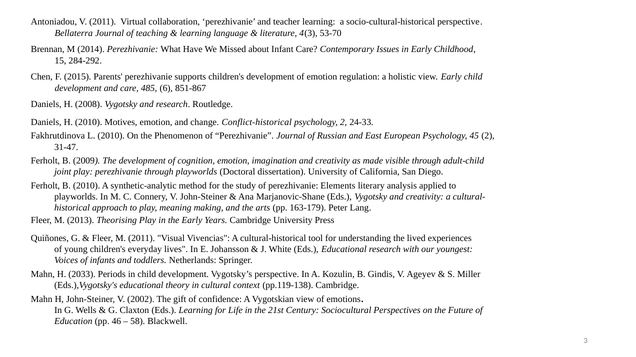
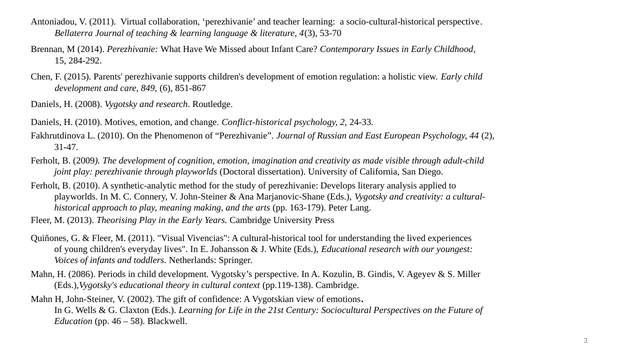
485: 485 -> 849
45: 45 -> 44
Elements: Elements -> Develops
2033: 2033 -> 2086
